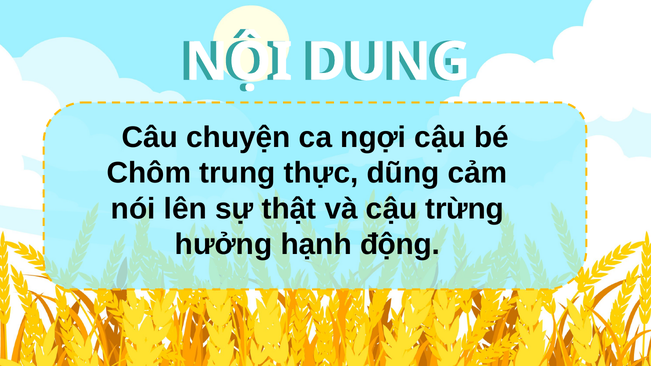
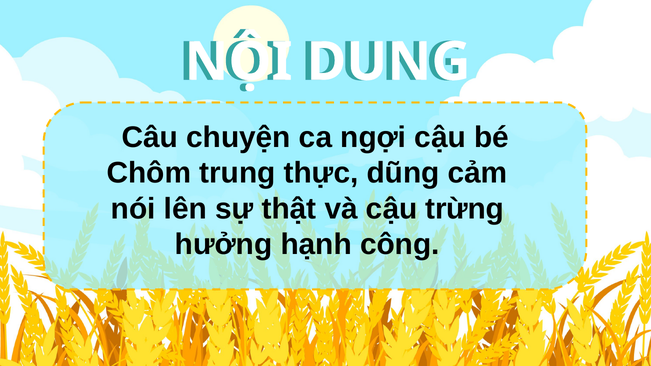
động: động -> công
